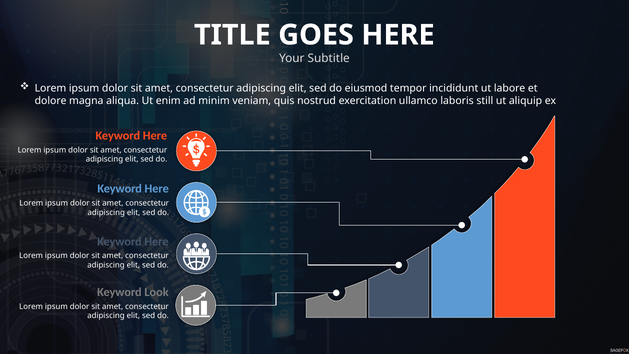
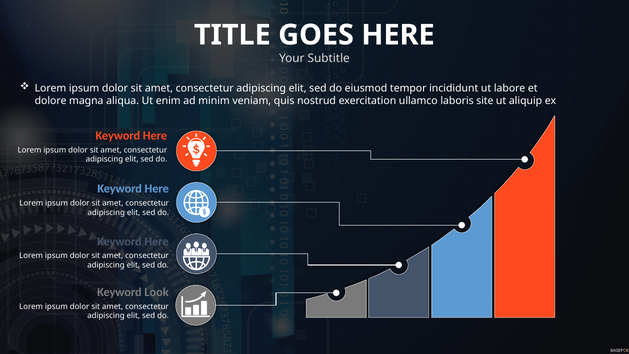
still: still -> site
